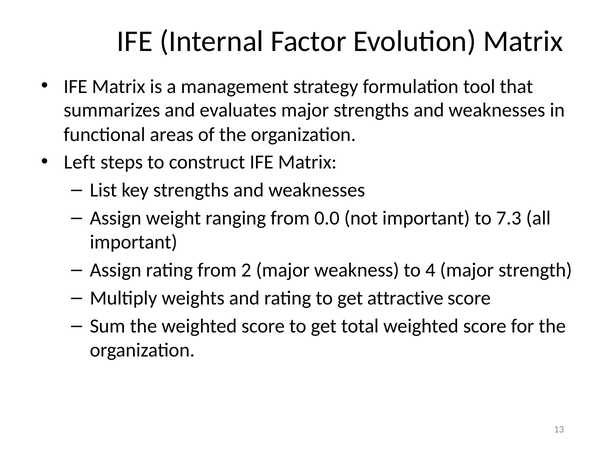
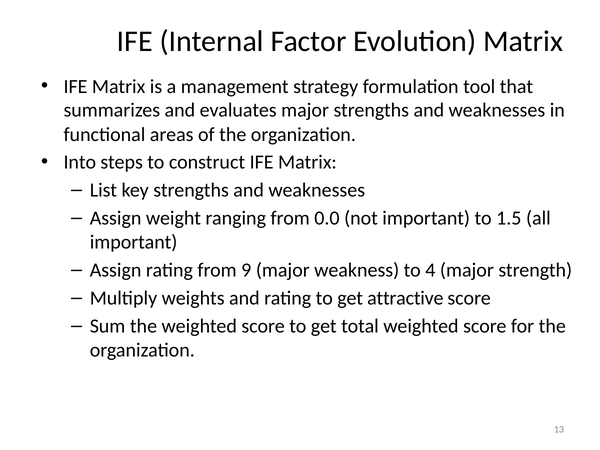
Left: Left -> Into
7.3: 7.3 -> 1.5
2: 2 -> 9
